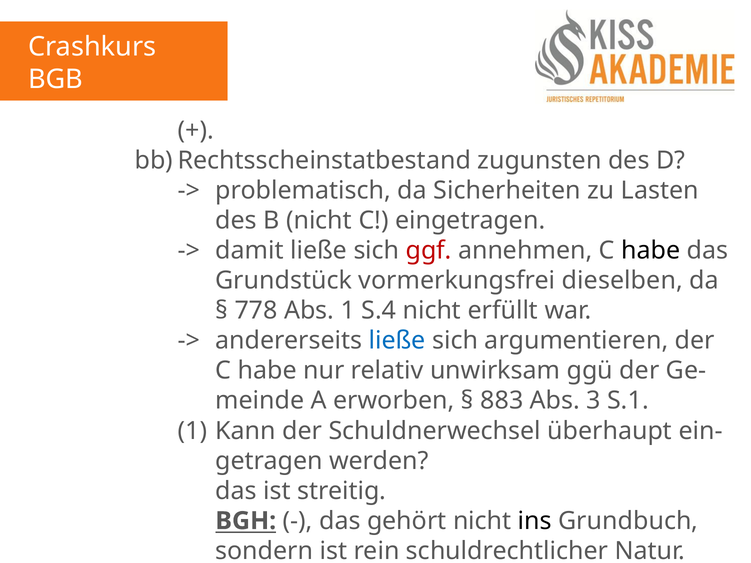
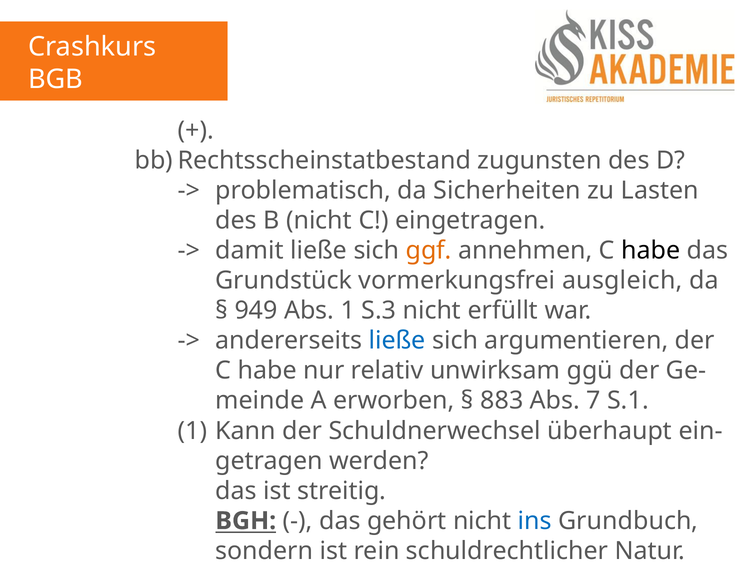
ggf colour: red -> orange
dieselben: dieselben -> ausgleich
778: 778 -> 949
S.4: S.4 -> S.3
Abs 3: 3 -> 7
ins colour: black -> blue
